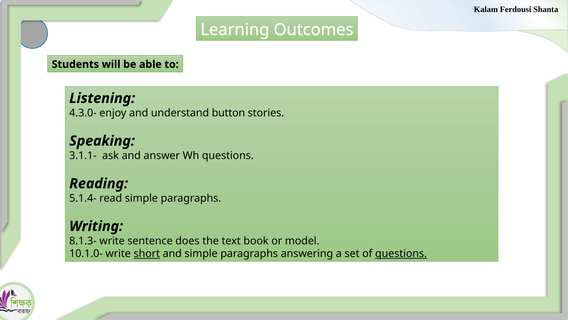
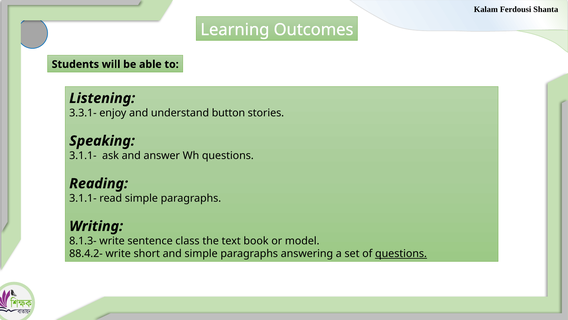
4.3.0-: 4.3.0- -> 3.3.1-
5.1.4- at (83, 198): 5.1.4- -> 3.1.1-
does: does -> class
10.1.0-: 10.1.0- -> 88.4.2-
short underline: present -> none
